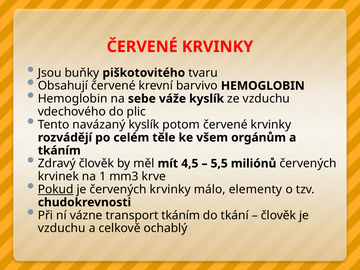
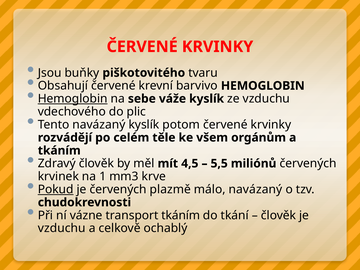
Hemoglobin at (73, 99) underline: none -> present
červených krvinky: krvinky -> plazmě
málo elementy: elementy -> navázaný
